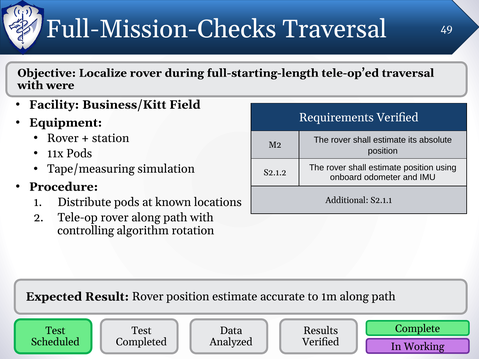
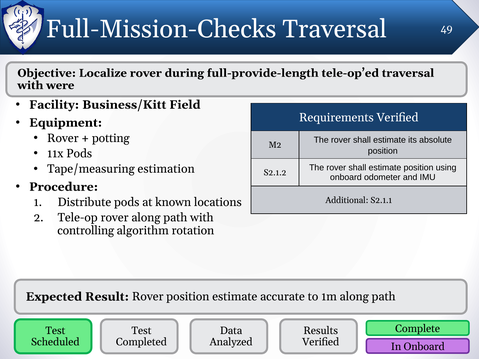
full-starting-length: full-starting-length -> full-provide-length
station: station -> potting
simulation: simulation -> estimation
In Working: Working -> Onboard
